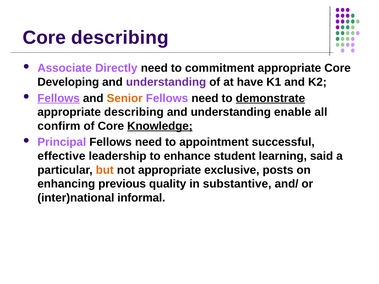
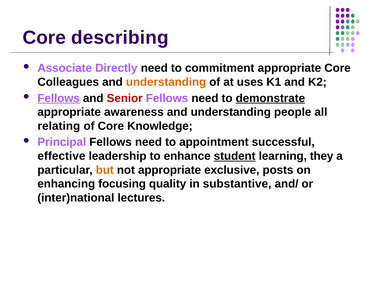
Developing: Developing -> Colleagues
understanding at (166, 82) colour: purple -> orange
have: have -> uses
Senior colour: orange -> red
appropriate describing: describing -> awareness
enable: enable -> people
confirm: confirm -> relating
Knowledge underline: present -> none
student underline: none -> present
said: said -> they
previous: previous -> focusing
informal: informal -> lectures
